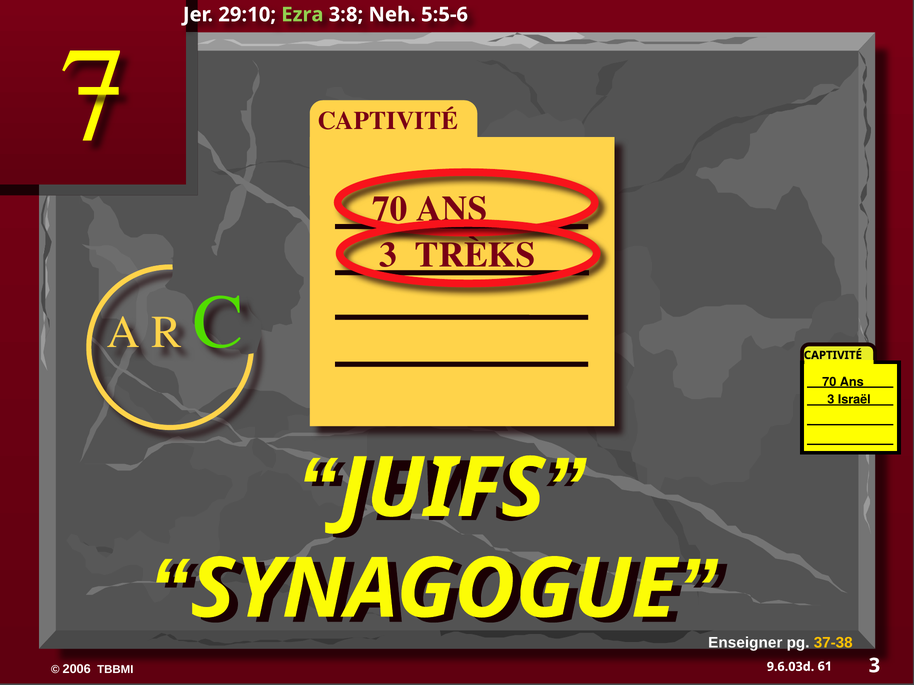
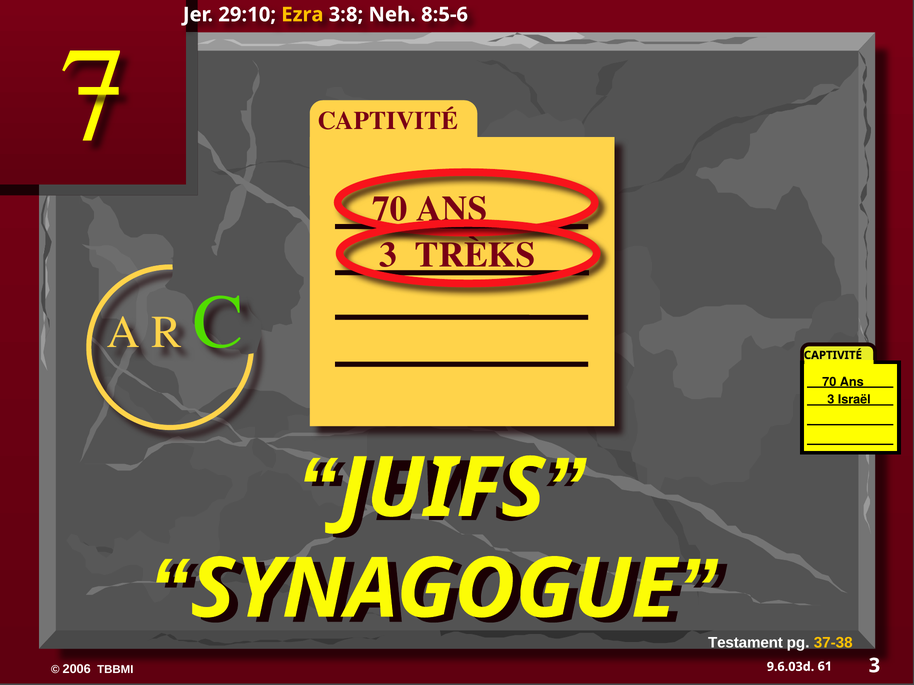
Ezra colour: light green -> yellow
5:5-6: 5:5-6 -> 8:5-6
Enseigner: Enseigner -> Testament
